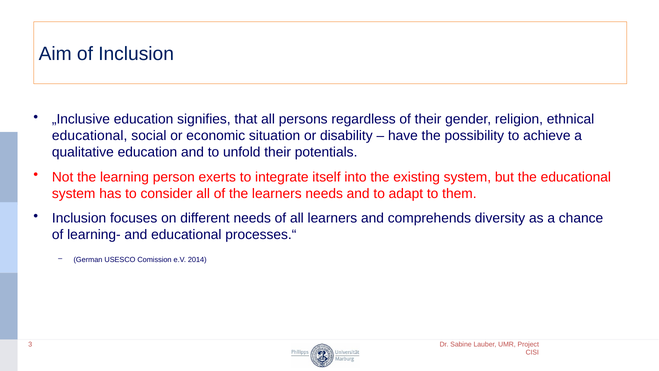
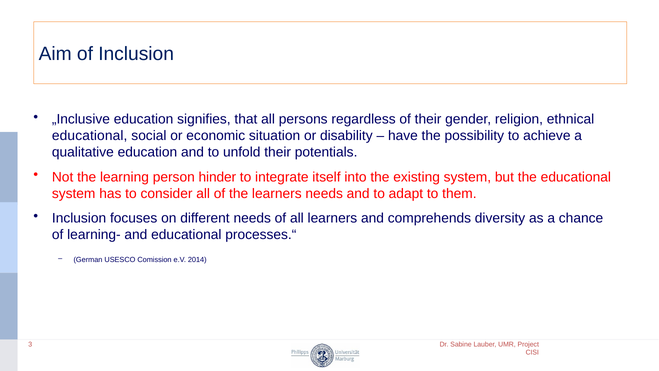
exerts: exerts -> hinder
